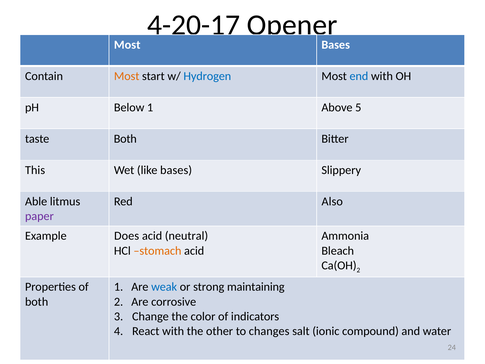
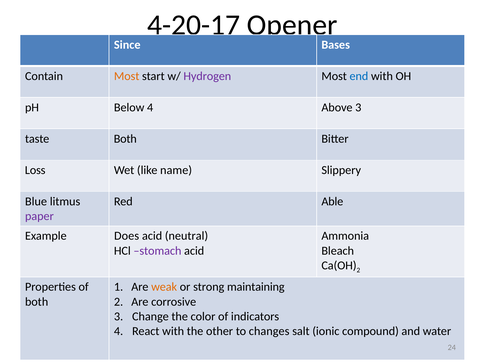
Most at (127, 45): Most -> Since
Hydrogen colour: blue -> purple
Below 1: 1 -> 4
Above 5: 5 -> 3
This: This -> Loss
like bases: bases -> name
Able: Able -> Blue
Also: Also -> Able
stomach colour: orange -> purple
weak colour: blue -> orange
